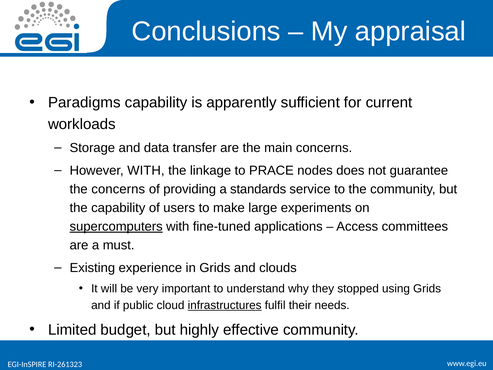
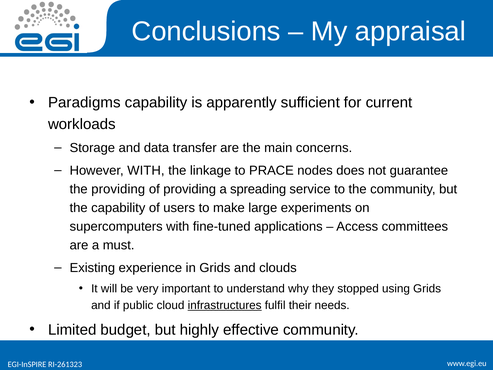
the concerns: concerns -> providing
standards: standards -> spreading
supercomputers underline: present -> none
